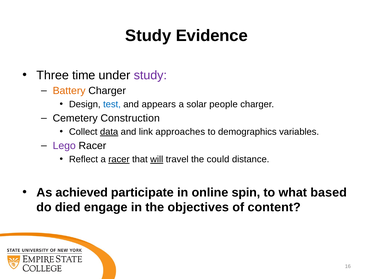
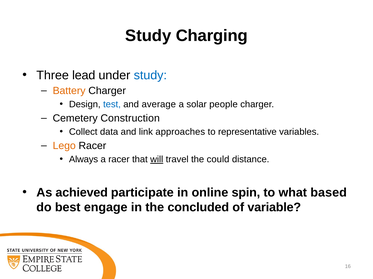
Evidence: Evidence -> Charging
time: time -> lead
study at (150, 75) colour: purple -> blue
appears: appears -> average
data underline: present -> none
demographics: demographics -> representative
Lego colour: purple -> orange
Reflect: Reflect -> Always
racer at (119, 160) underline: present -> none
died: died -> best
objectives: objectives -> concluded
content: content -> variable
